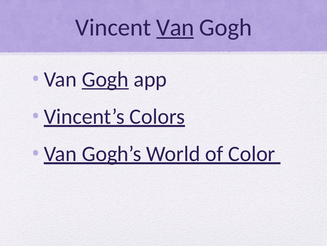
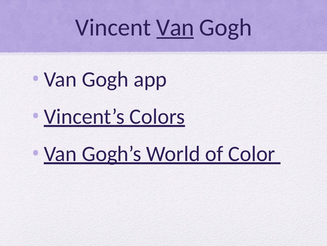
Gogh at (105, 79) underline: present -> none
